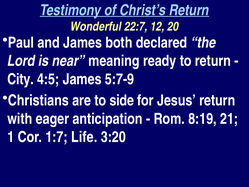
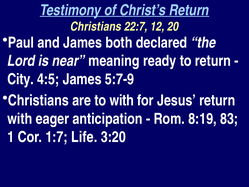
Wonderful at (96, 27): Wonderful -> Christians
to side: side -> with
21: 21 -> 83
